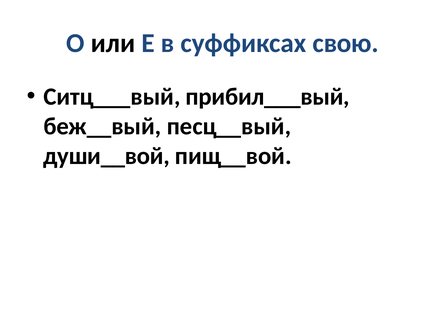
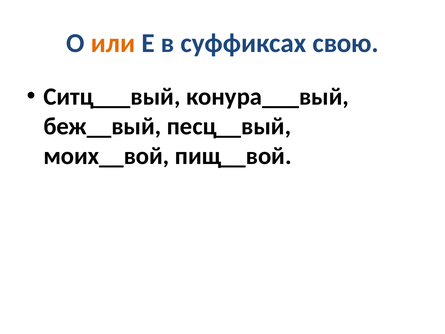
или colour: black -> orange
прибил___вый: прибил___вый -> конура___вый
души__вой: души__вой -> моих__вой
